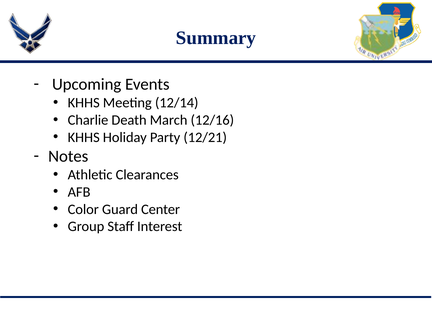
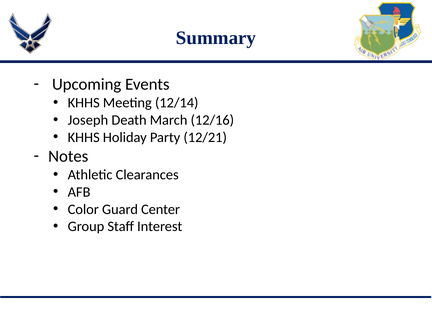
Charlie: Charlie -> Joseph
